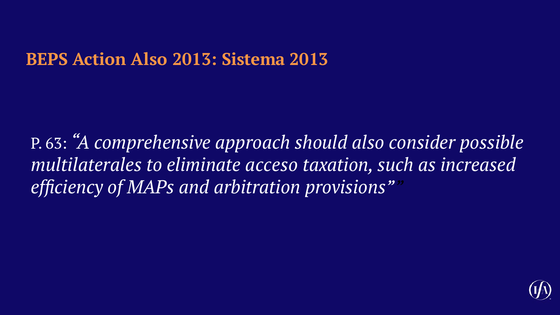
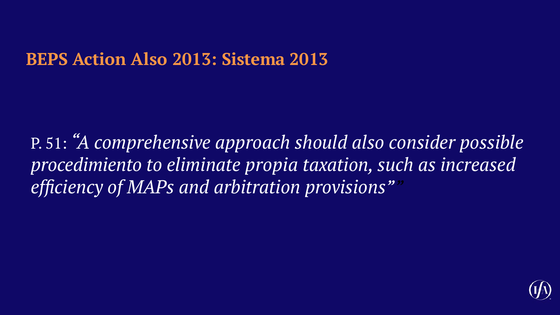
63: 63 -> 51
multilaterales: multilaterales -> procedimiento
acceso: acceso -> propia
